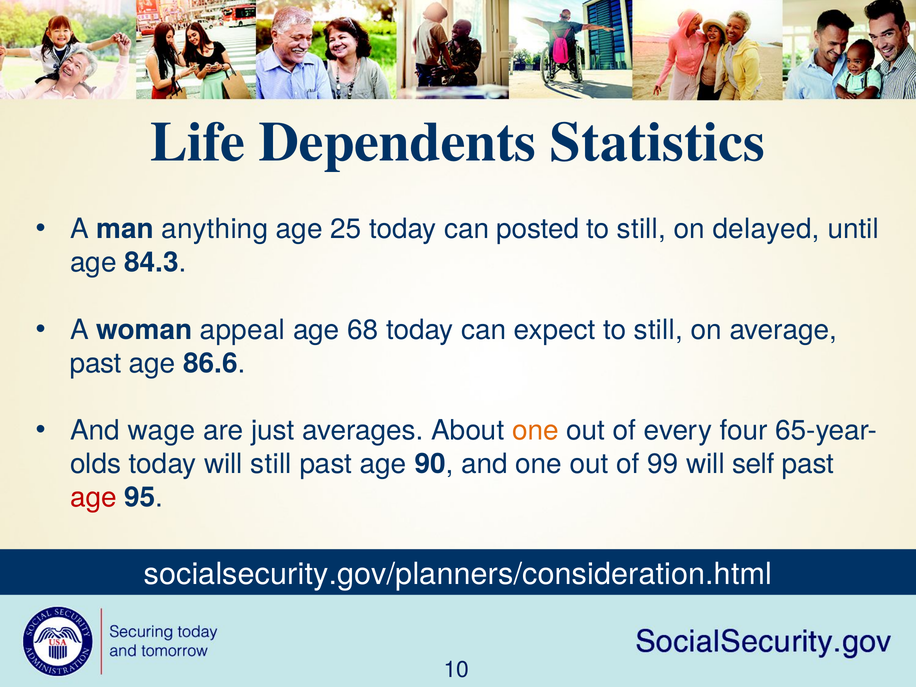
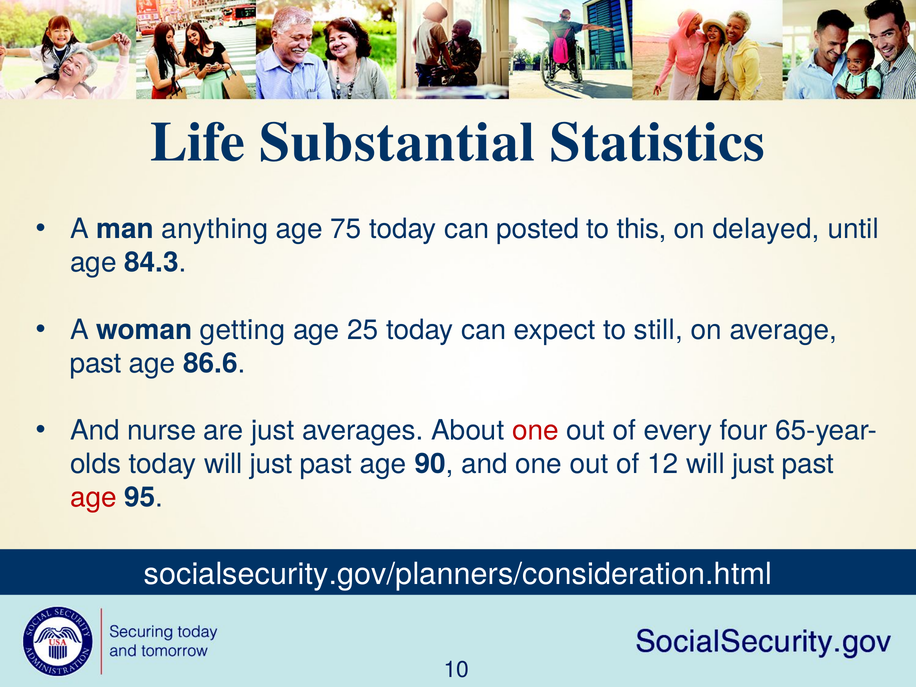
Dependents: Dependents -> Substantial
25: 25 -> 75
still at (641, 229): still -> this
appeal: appeal -> getting
68: 68 -> 25
wage: wage -> nurse
one at (535, 431) colour: orange -> red
today will still: still -> just
99: 99 -> 12
self at (753, 464): self -> just
